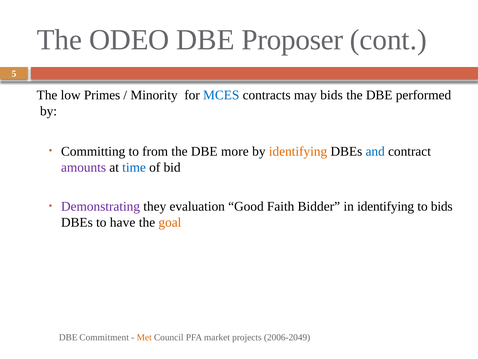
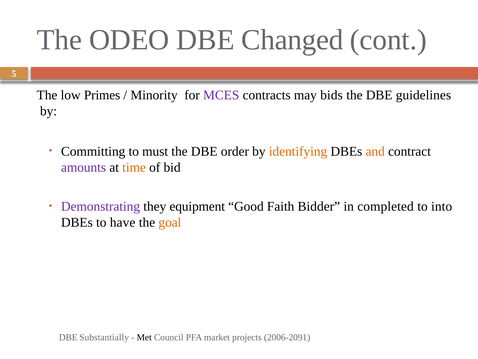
Proposer: Proposer -> Changed
MCES colour: blue -> purple
performed: performed -> guidelines
from: from -> must
more: more -> order
and colour: blue -> orange
time colour: blue -> orange
evaluation: evaluation -> equipment
in identifying: identifying -> completed
to bids: bids -> into
Commitment: Commitment -> Substantially
Met colour: orange -> black
2006-2049: 2006-2049 -> 2006-2091
